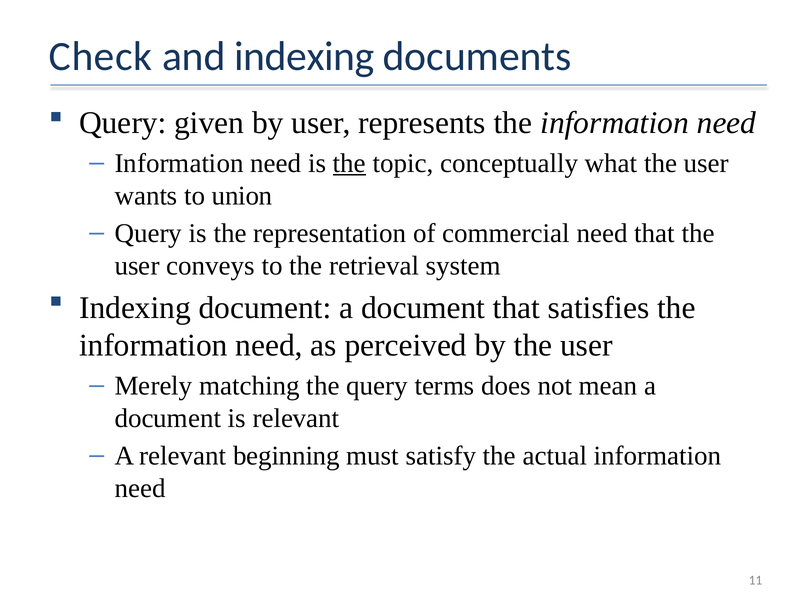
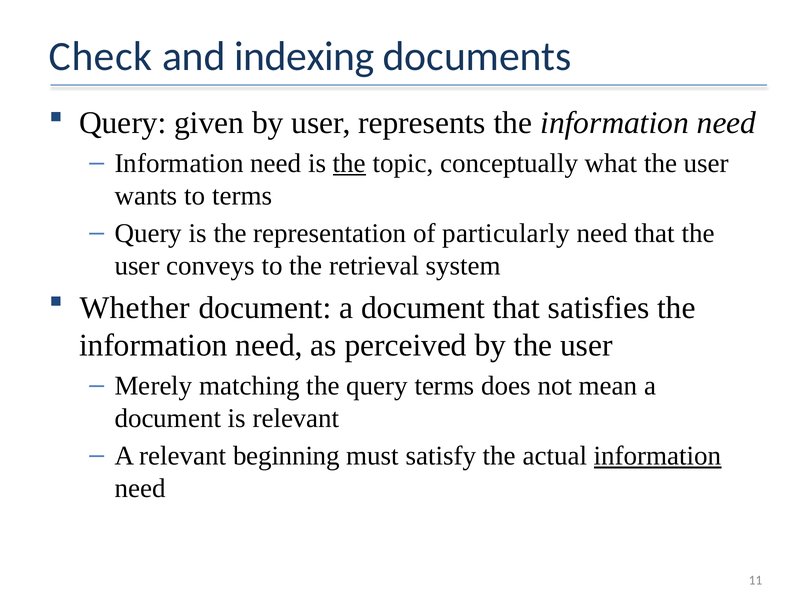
to union: union -> terms
commercial: commercial -> particularly
Indexing at (135, 308): Indexing -> Whether
information at (658, 456) underline: none -> present
